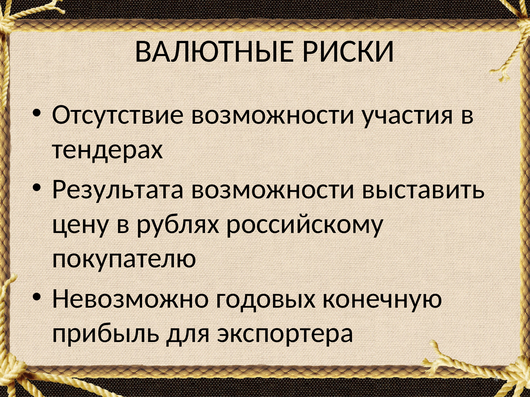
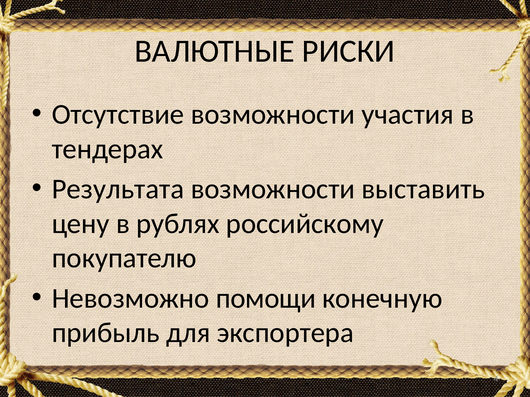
годовых: годовых -> помощи
